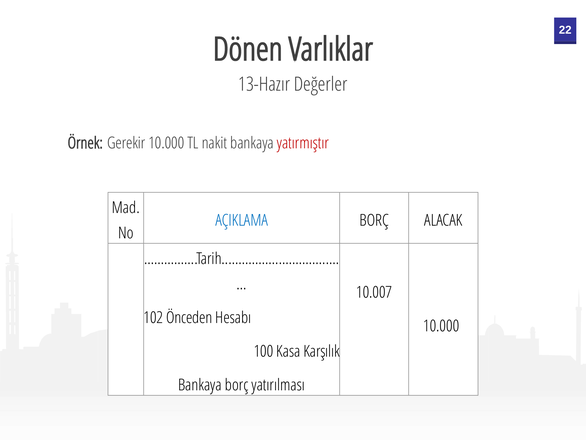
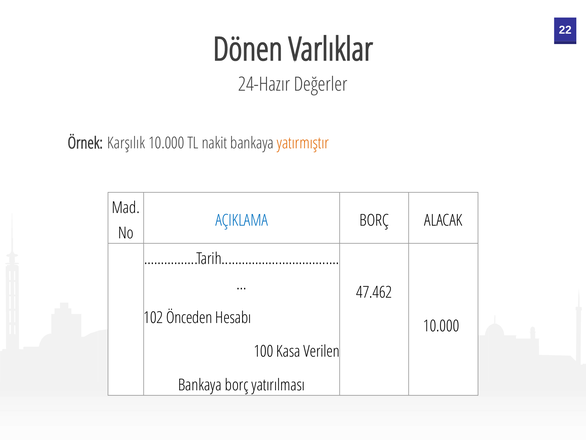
13-Hazır: 13-Hazır -> 24-Hazır
Gerekir: Gerekir -> Karşılık
yatırmıştır colour: red -> orange
10.007: 10.007 -> 47.462
Karşılık: Karşılık -> Verilen
